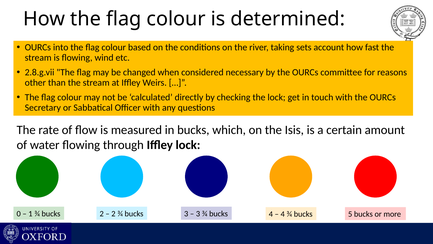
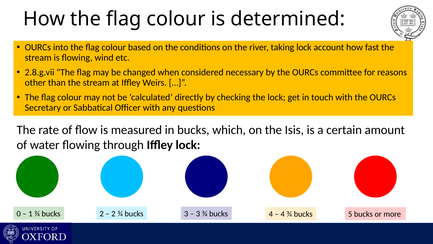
taking sets: sets -> lock
